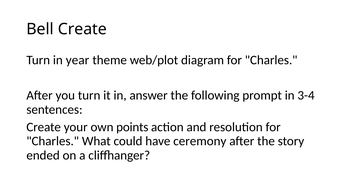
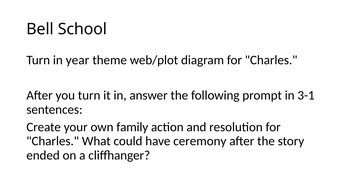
Bell Create: Create -> School
3-4: 3-4 -> 3-1
points: points -> family
